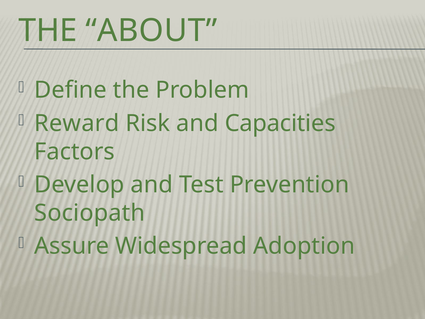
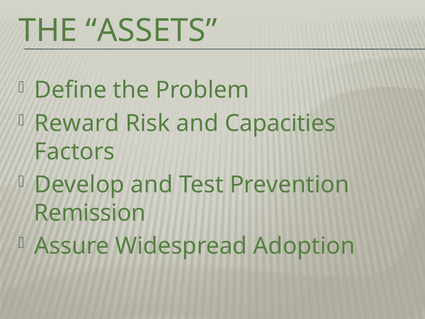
ABOUT: ABOUT -> ASSETS
Sociopath: Sociopath -> Remission
